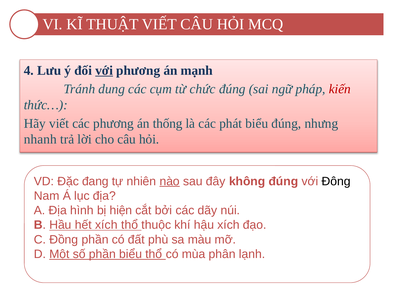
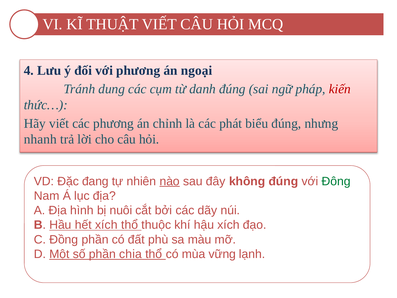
với at (104, 70) underline: present -> none
mạnh: mạnh -> ngoại
chức: chức -> danh
thống: thống -> chỉnh
Đông colour: black -> green
hiện: hiện -> nuôi
phần biểu: biểu -> chia
phân: phân -> vững
